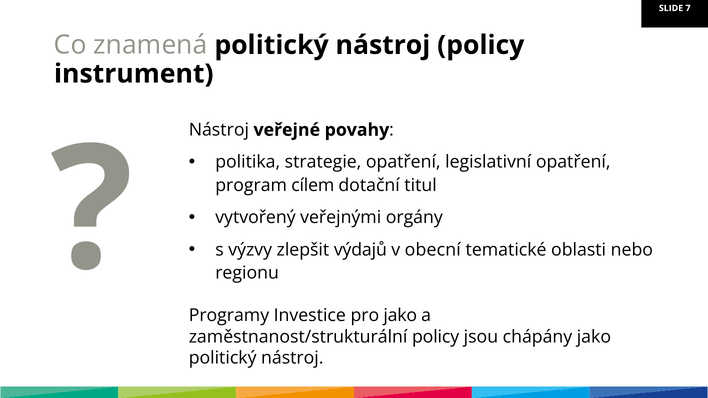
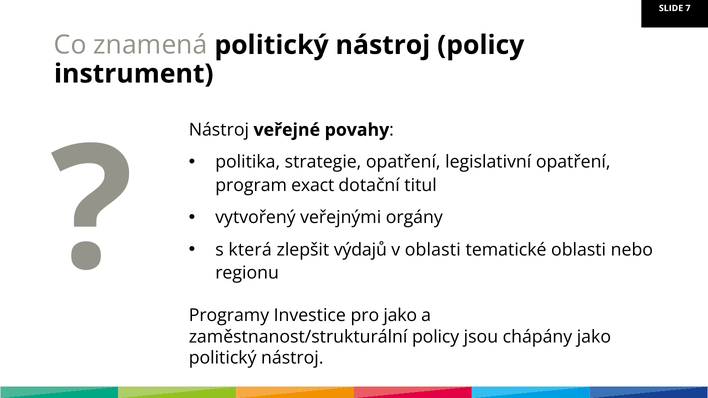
cílem: cílem -> exact
výzvy: výzvy -> která
v obecní: obecní -> oblasti
